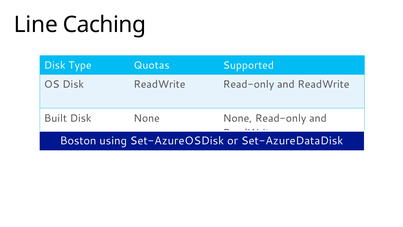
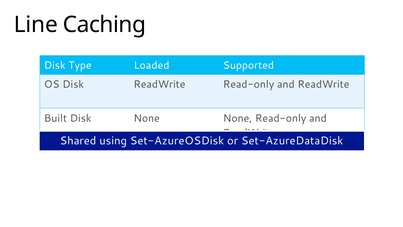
Quotas: Quotas -> Loaded
Boston: Boston -> Shared
